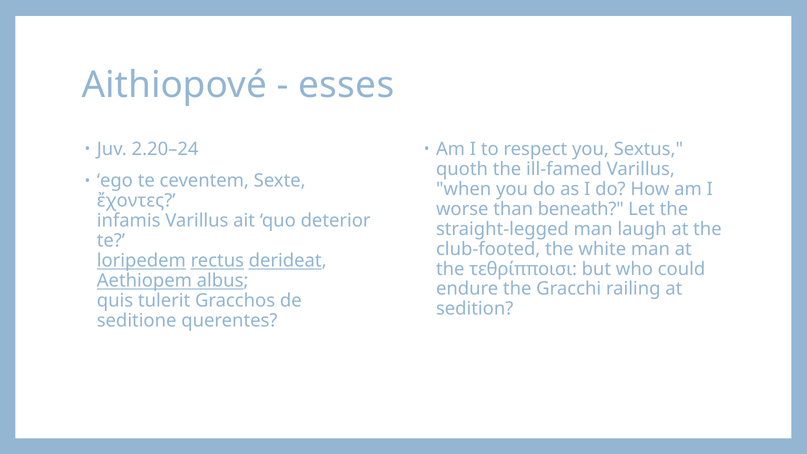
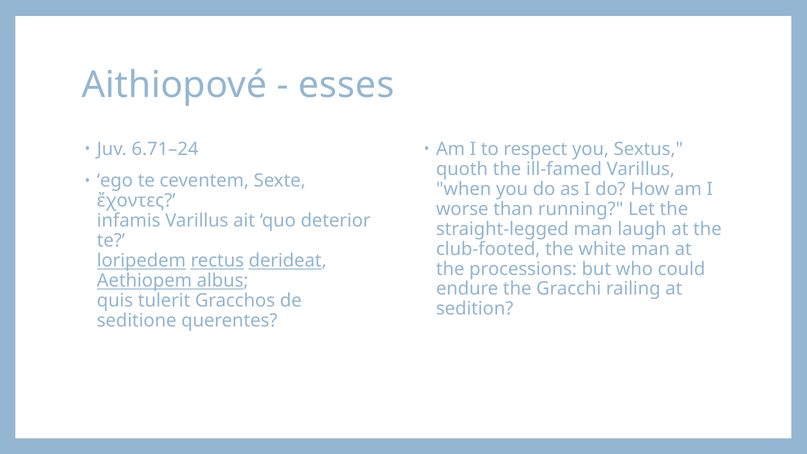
2.20–24: 2.20–24 -> 6.71–24
beneath: beneath -> running
τεθρίπποισι: τεθρίπποισι -> processions
